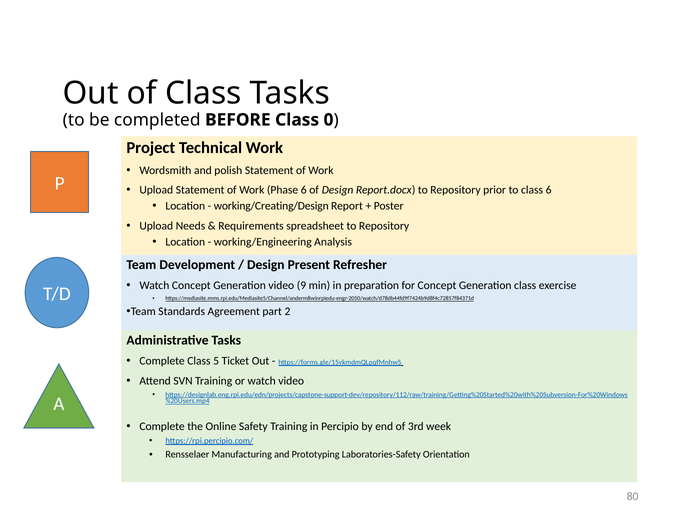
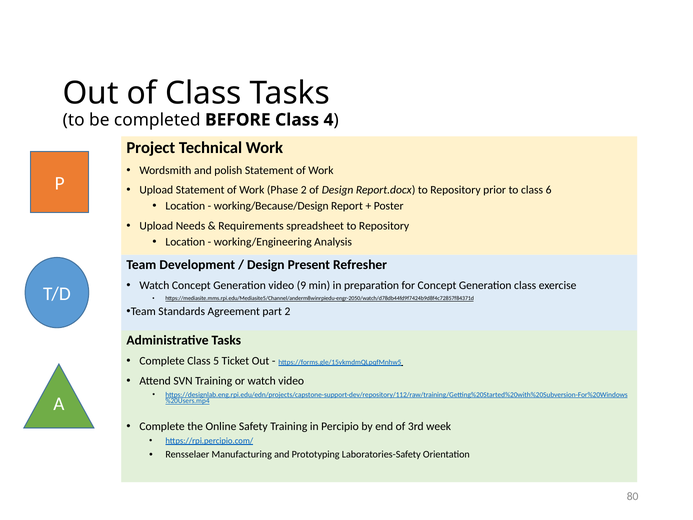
0: 0 -> 4
Phase 6: 6 -> 2
working/Creating/Design: working/Creating/Design -> working/Because/Design
